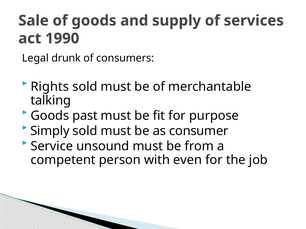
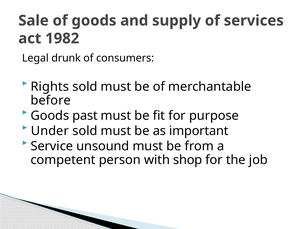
1990: 1990 -> 1982
talking: talking -> before
Simply: Simply -> Under
consumer: consumer -> important
even: even -> shop
